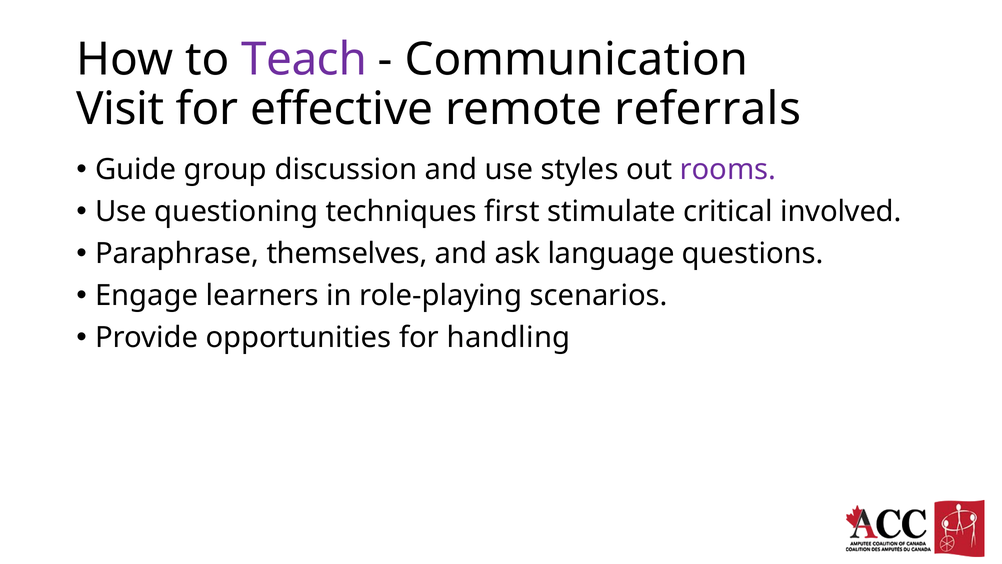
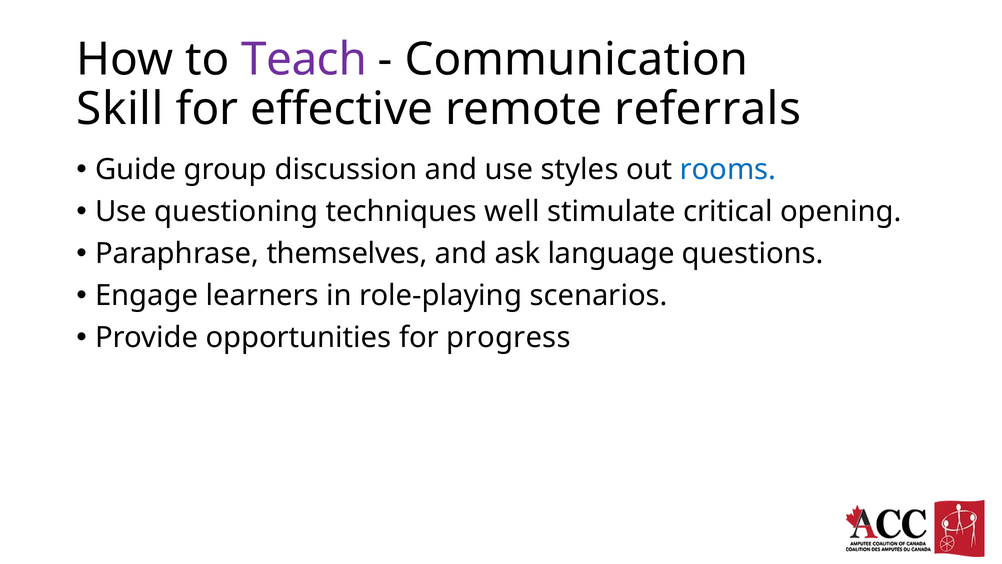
Visit: Visit -> Skill
rooms colour: purple -> blue
first: first -> well
involved: involved -> opening
handling: handling -> progress
